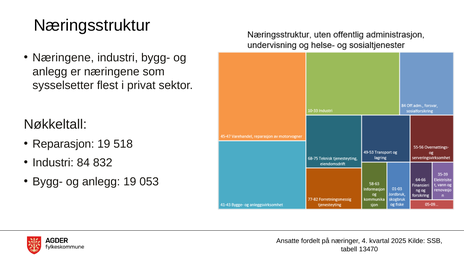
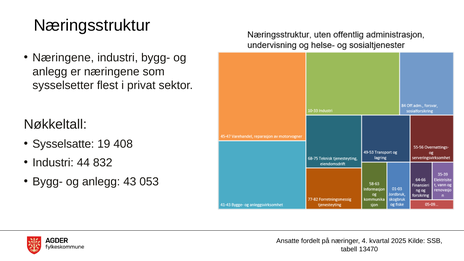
Reparasjon: Reparasjon -> Sysselsatte
518: 518 -> 408
84: 84 -> 44
anlegg 19: 19 -> 43
